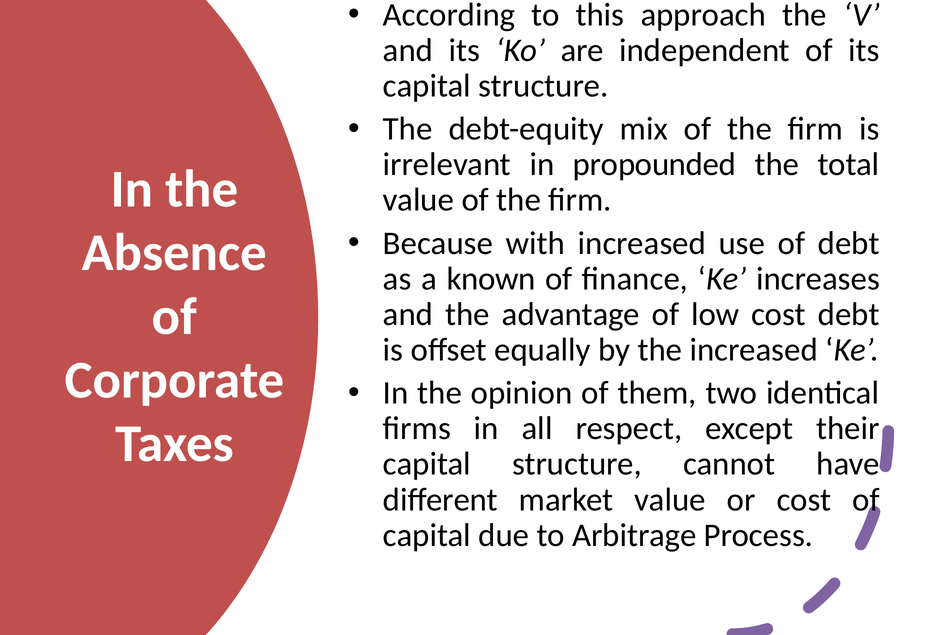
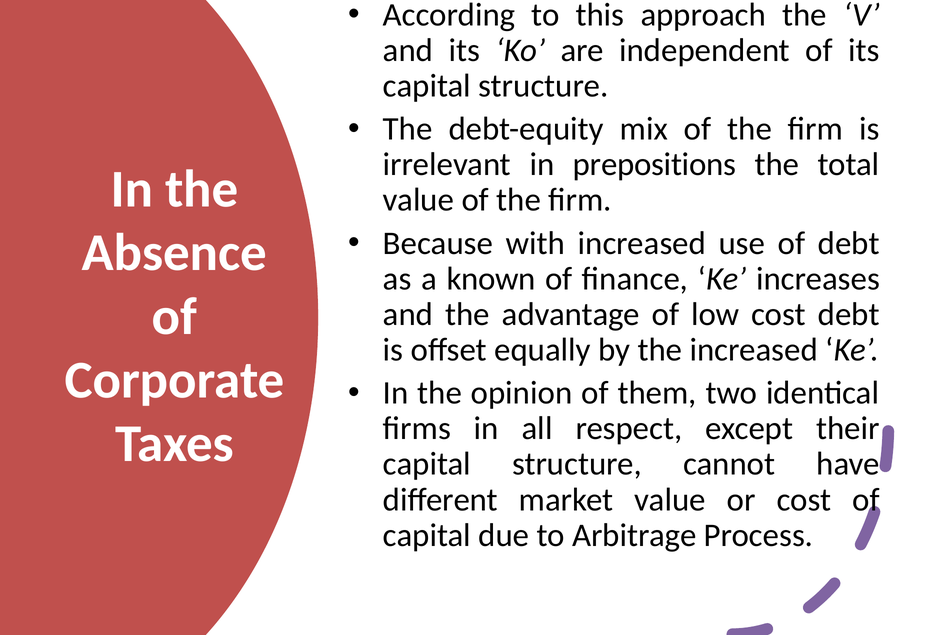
propounded: propounded -> prepositions
